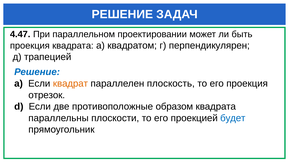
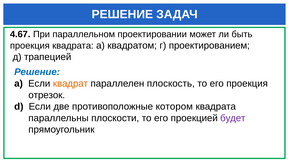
4.47: 4.47 -> 4.67
перпендикулярен: перпендикулярен -> проектированием
образом: образом -> котором
будет colour: blue -> purple
